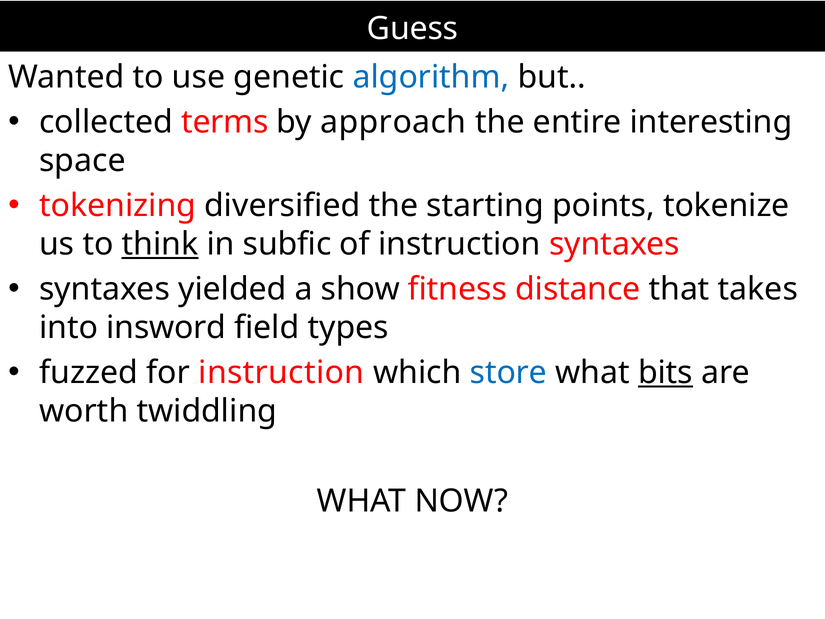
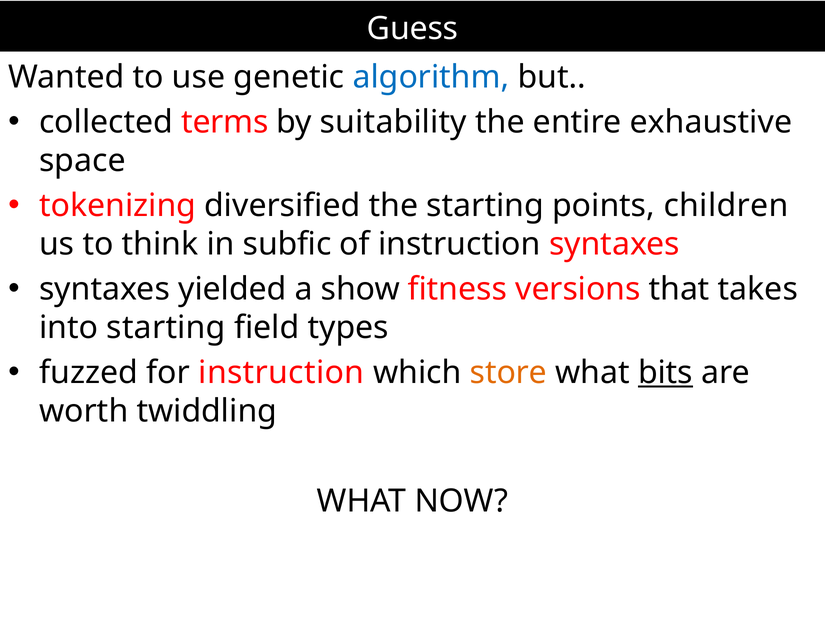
approach: approach -> suitability
interesting: interesting -> exhaustive
tokenize: tokenize -> children
think underline: present -> none
distance: distance -> versions
into insword: insword -> starting
store colour: blue -> orange
